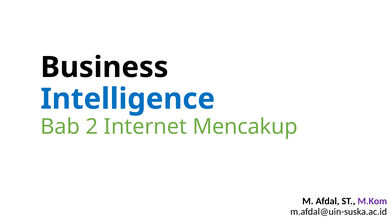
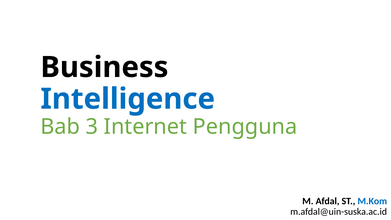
2: 2 -> 3
Mencakup: Mencakup -> Pengguna
M.Kom colour: purple -> blue
